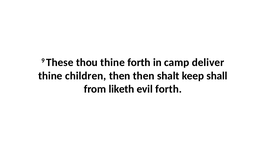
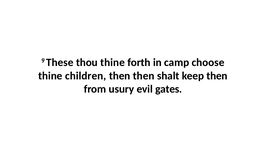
deliver: deliver -> choose
keep shall: shall -> then
liketh: liketh -> usury
evil forth: forth -> gates
